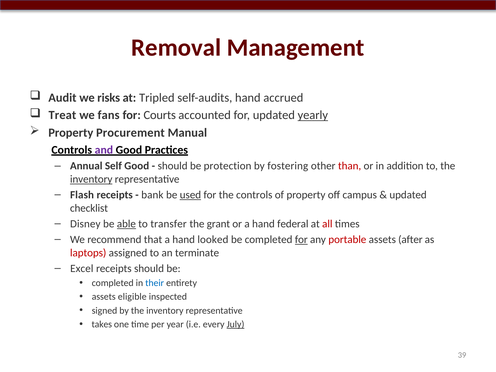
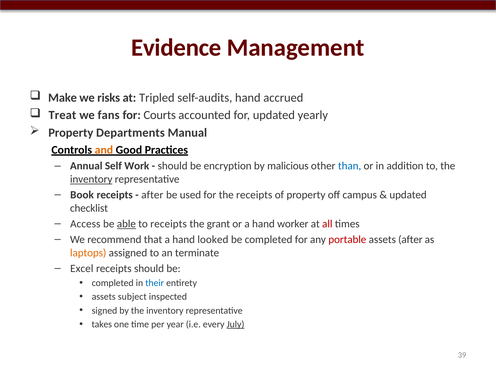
Removal: Removal -> Evidence
Audit: Audit -> Make
yearly underline: present -> none
Procurement: Procurement -> Departments
and colour: purple -> orange
Self Good: Good -> Work
protection: protection -> encryption
fostering: fostering -> malicious
than colour: red -> blue
Flash: Flash -> Book
bank at (152, 195): bank -> after
used underline: present -> none
the controls: controls -> receipts
Disney: Disney -> Access
to transfer: transfer -> receipts
federal: federal -> worker
for at (301, 240) underline: present -> none
laptops colour: red -> orange
eligible: eligible -> subject
